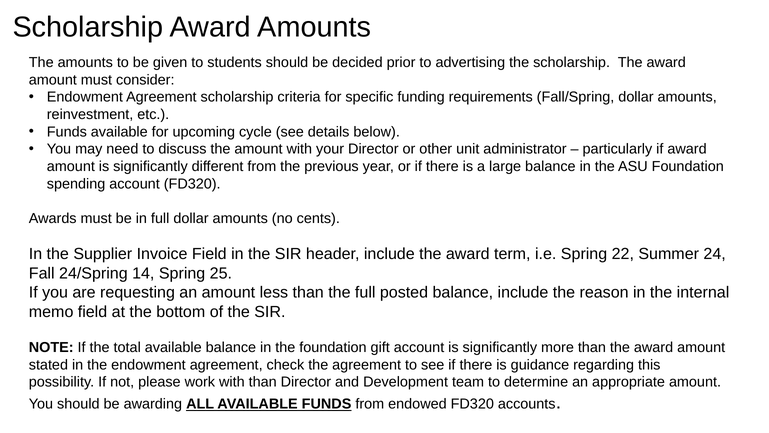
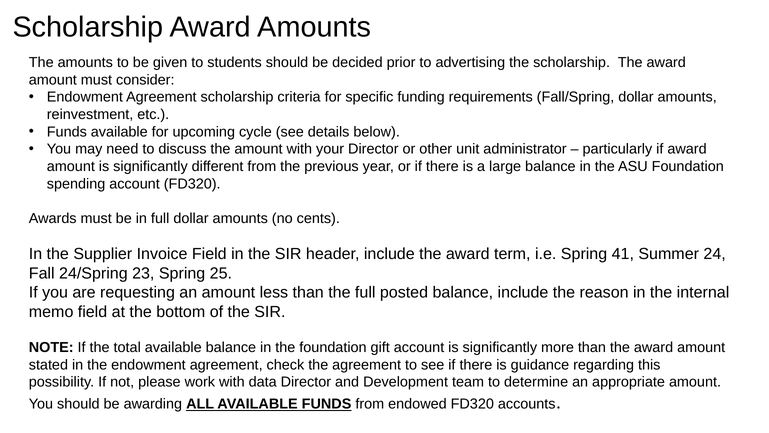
22: 22 -> 41
14: 14 -> 23
with than: than -> data
